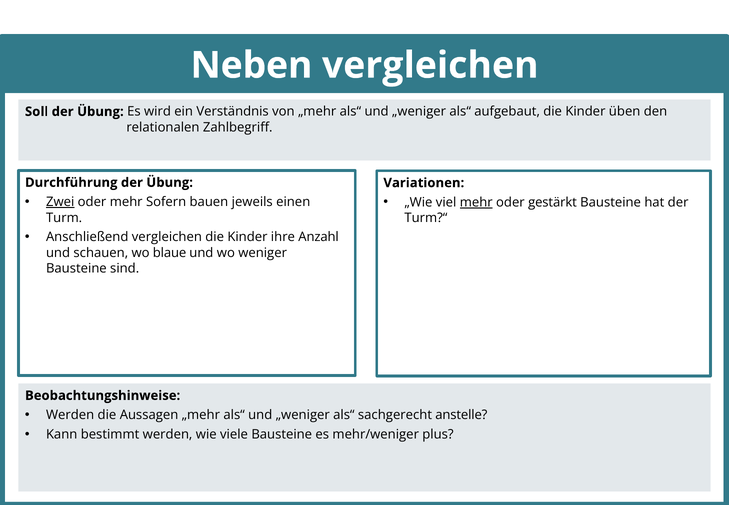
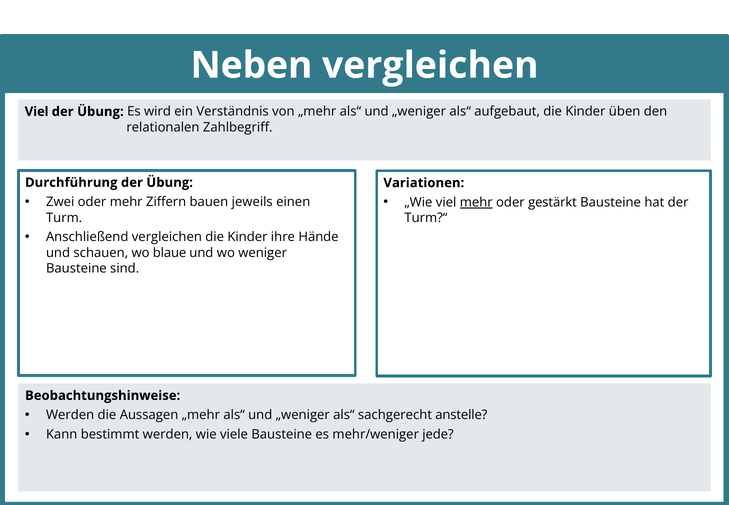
Soll at (37, 112): Soll -> Viel
Zwei underline: present -> none
Sofern: Sofern -> Ziffern
Anzahl: Anzahl -> Hände
plus: plus -> jede
